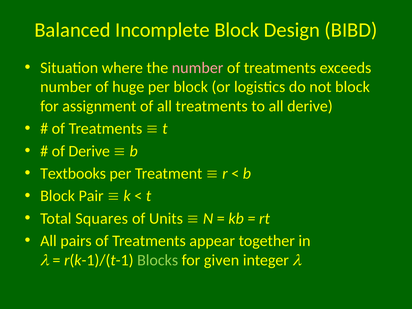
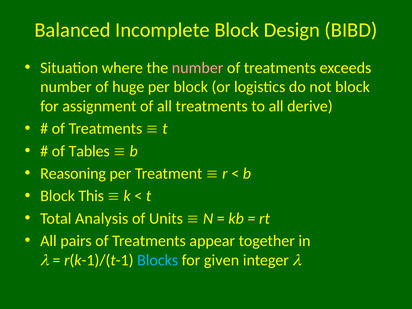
of Derive: Derive -> Tables
Textbooks: Textbooks -> Reasoning
Pair: Pair -> This
Squares: Squares -> Analysis
Blocks colour: light green -> light blue
